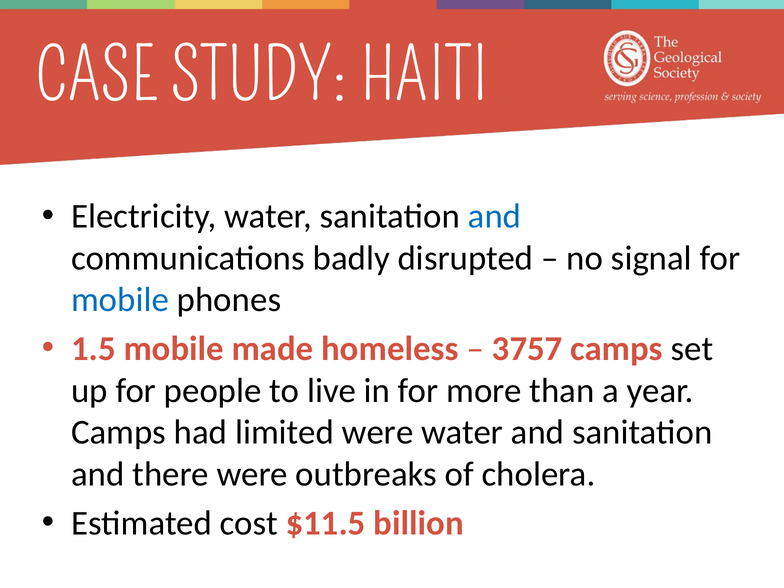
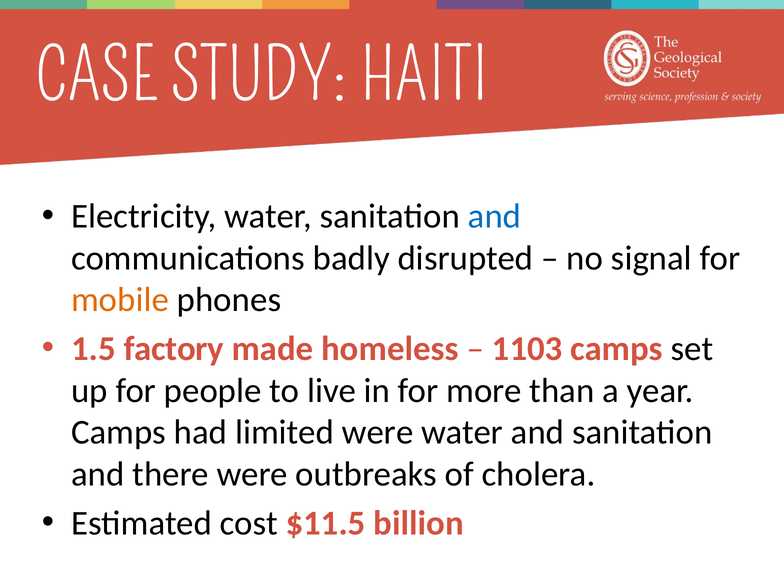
mobile at (120, 300) colour: blue -> orange
1.5 mobile: mobile -> factory
3757: 3757 -> 1103
